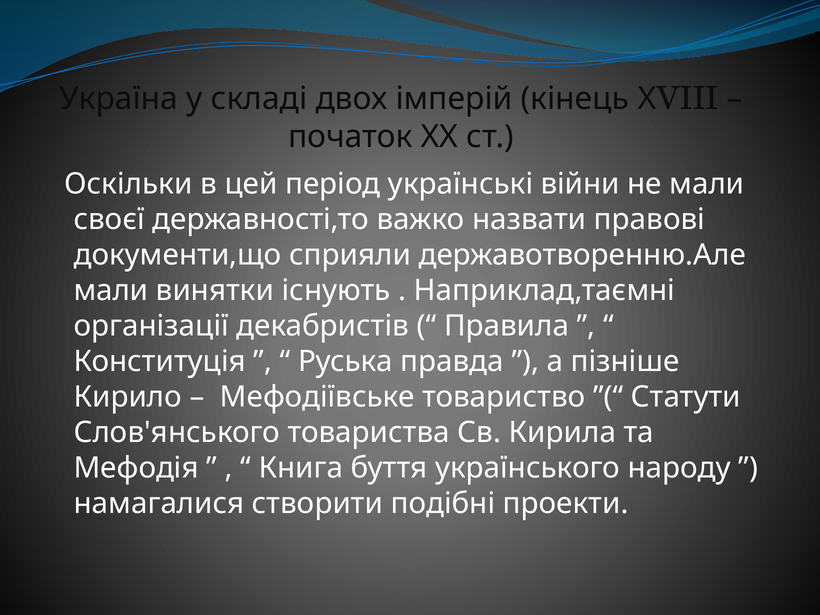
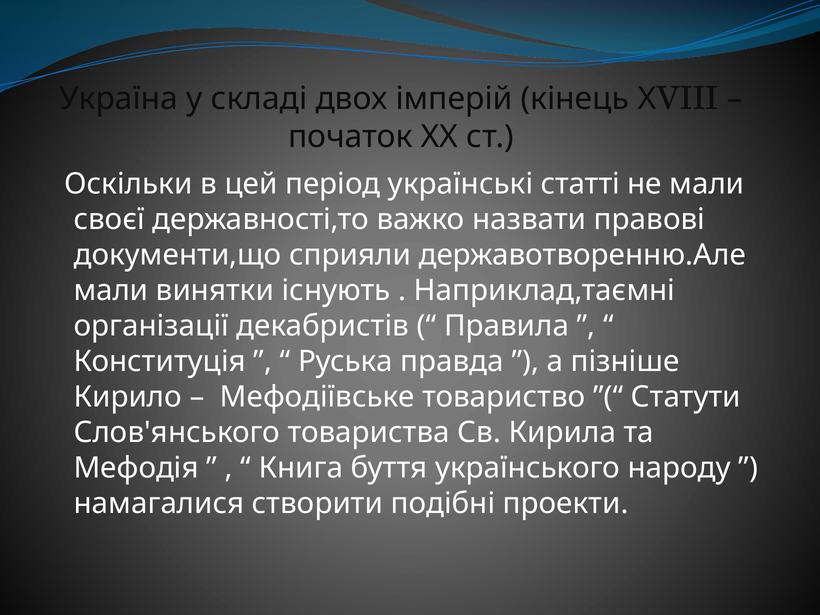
війни: війни -> статті
